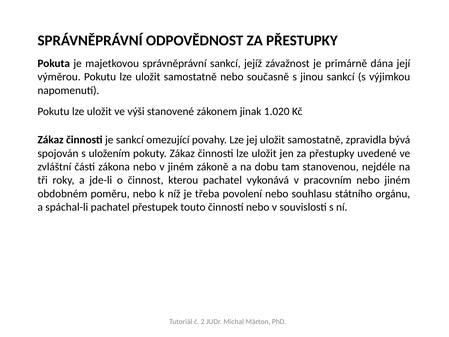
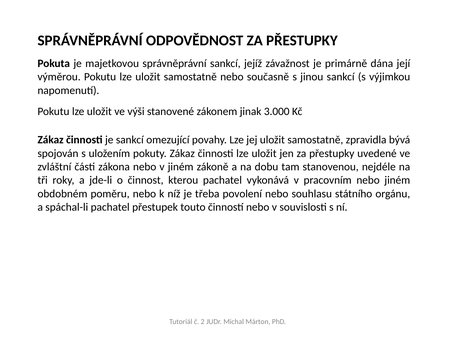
1.020: 1.020 -> 3.000
